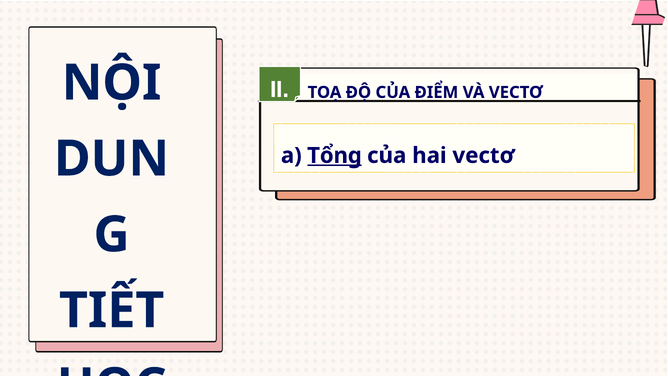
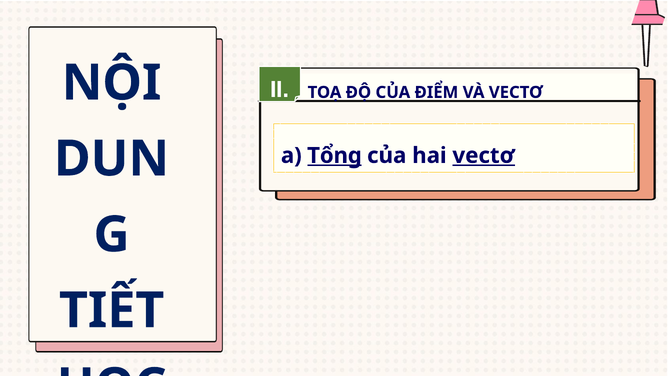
vectơ at (484, 155) underline: none -> present
